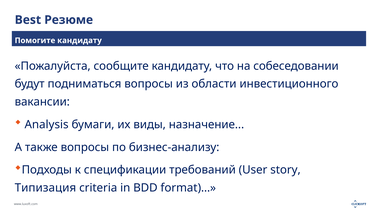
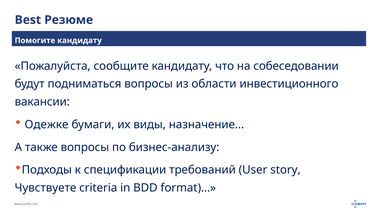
Analysis: Analysis -> Одежке
Типизация: Типизация -> Чувствуете
